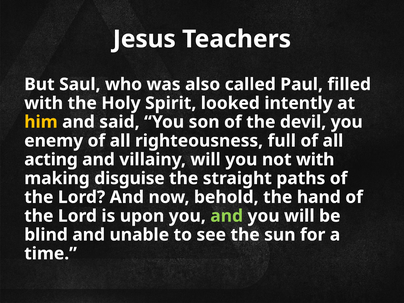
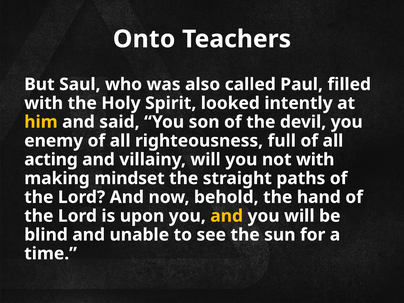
Jesus: Jesus -> Onto
disguise: disguise -> mindset
and at (227, 216) colour: light green -> yellow
